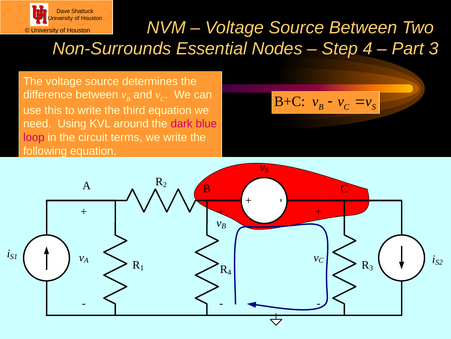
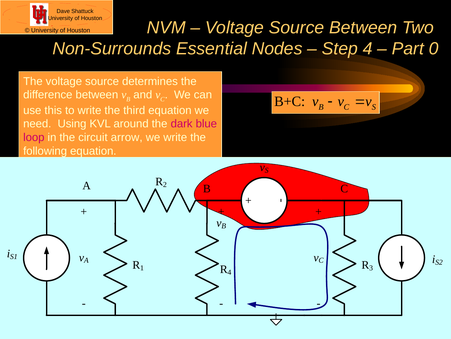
Part 3: 3 -> 0
terms: terms -> arrow
